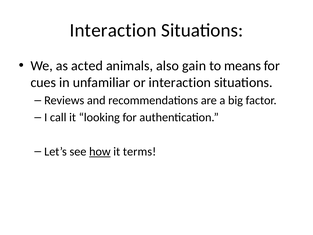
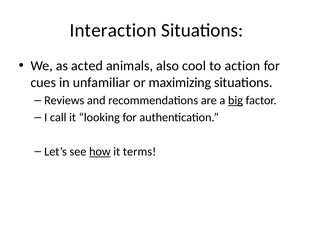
gain: gain -> cool
means: means -> action
or interaction: interaction -> maximizing
big underline: none -> present
